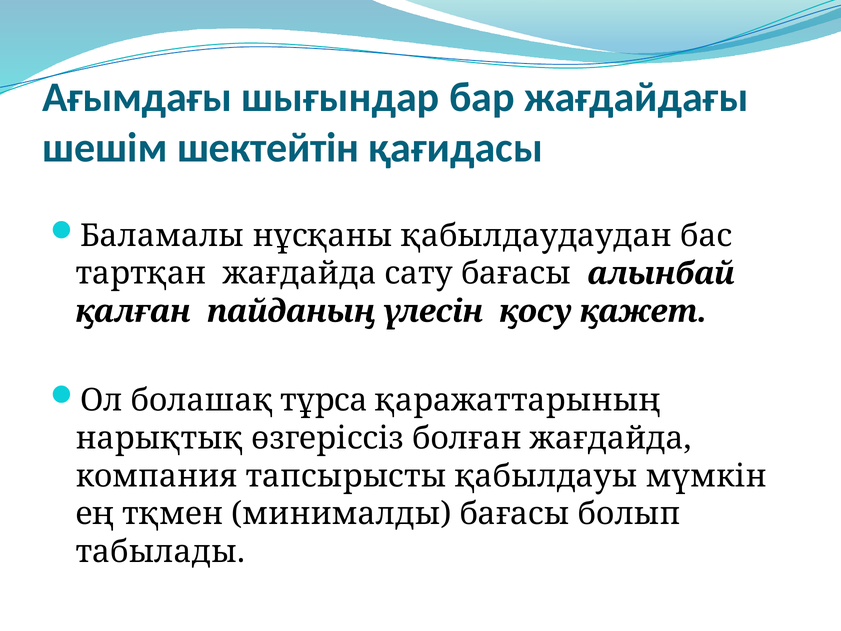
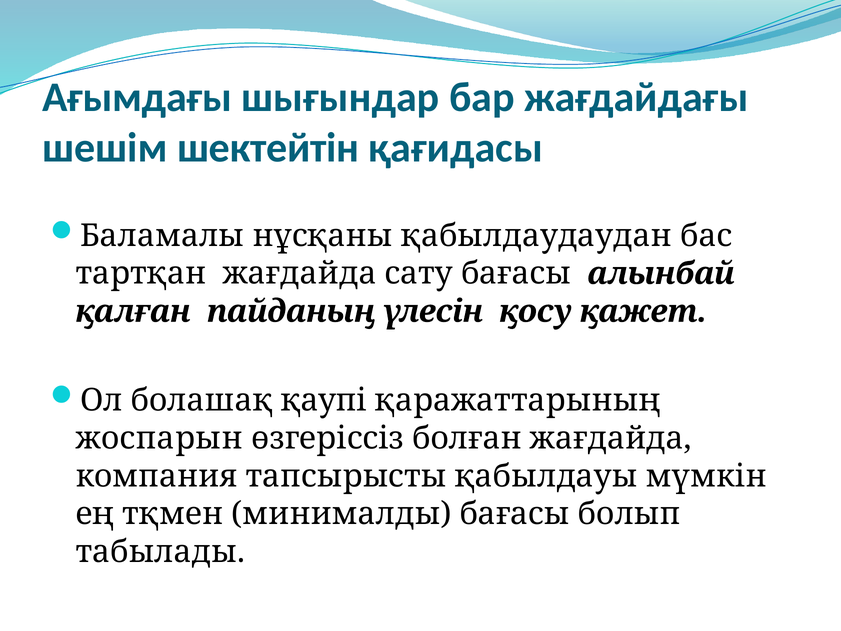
тұрса: тұрса -> қаупі
нарықтық: нарықтық -> жоспарын
